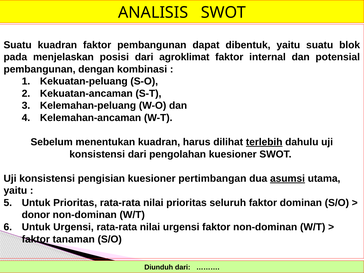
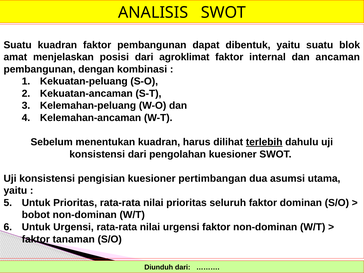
pada: pada -> amat
potensial: potensial -> ancaman
asumsi underline: present -> none
donor: donor -> bobot
